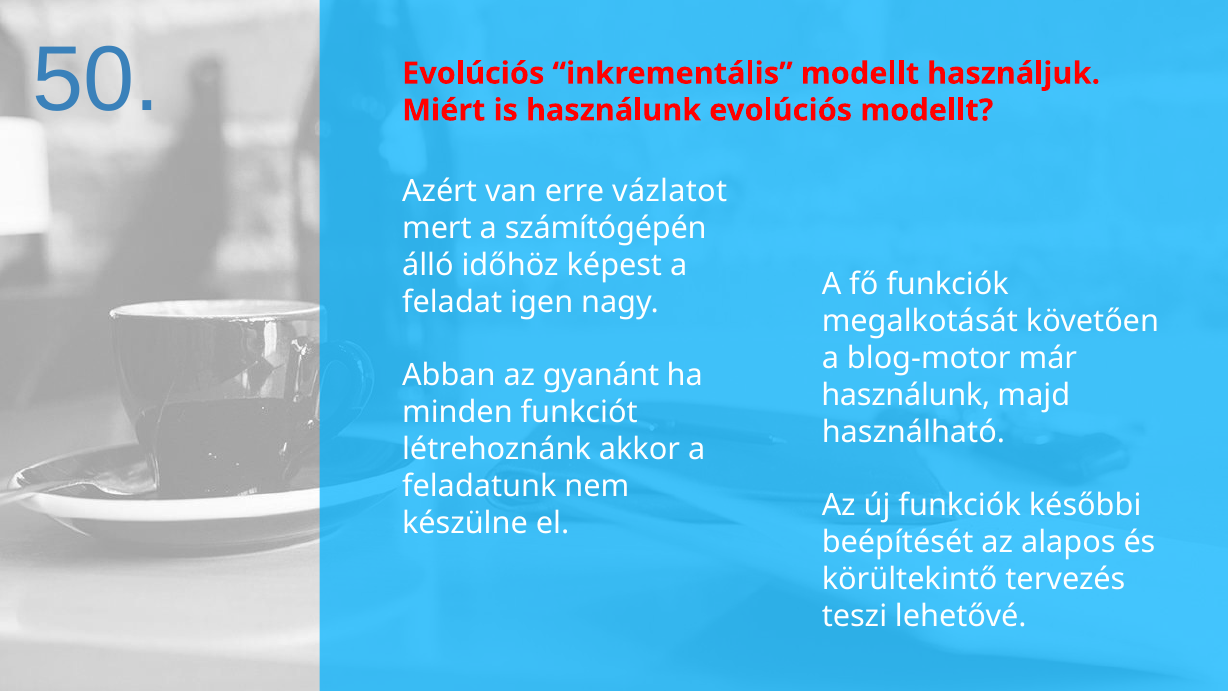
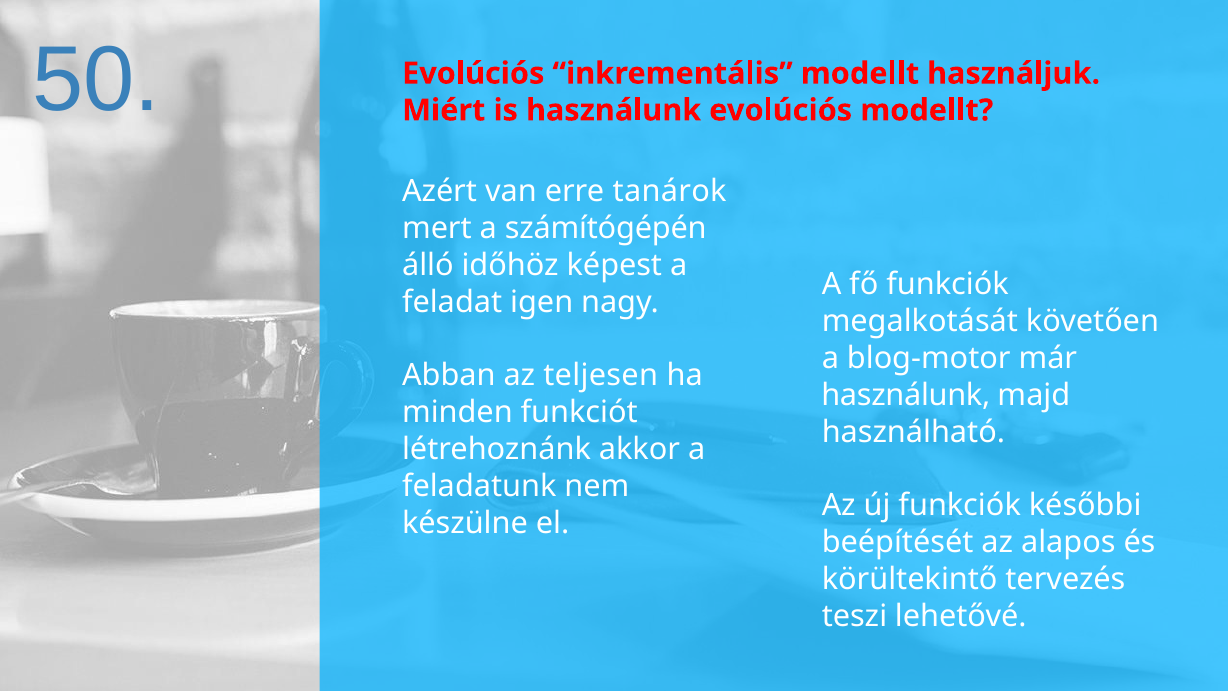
vázlatot: vázlatot -> tanárok
gyanánt: gyanánt -> teljesen
